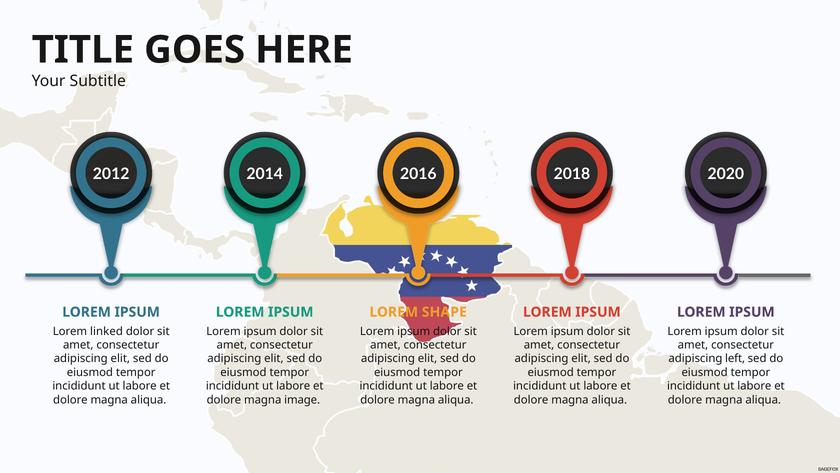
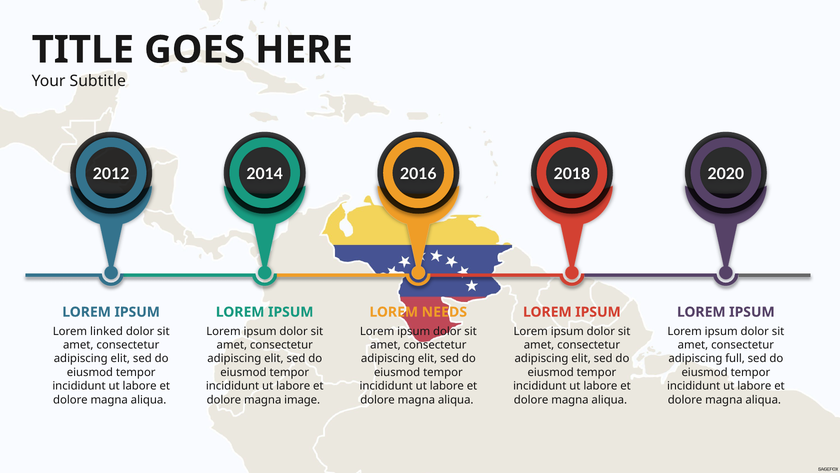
SHAPE: SHAPE -> NEEDS
left: left -> full
